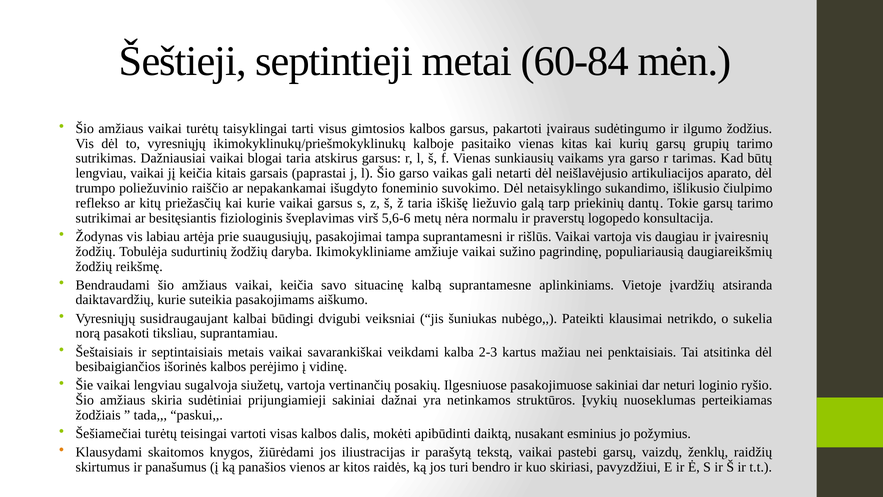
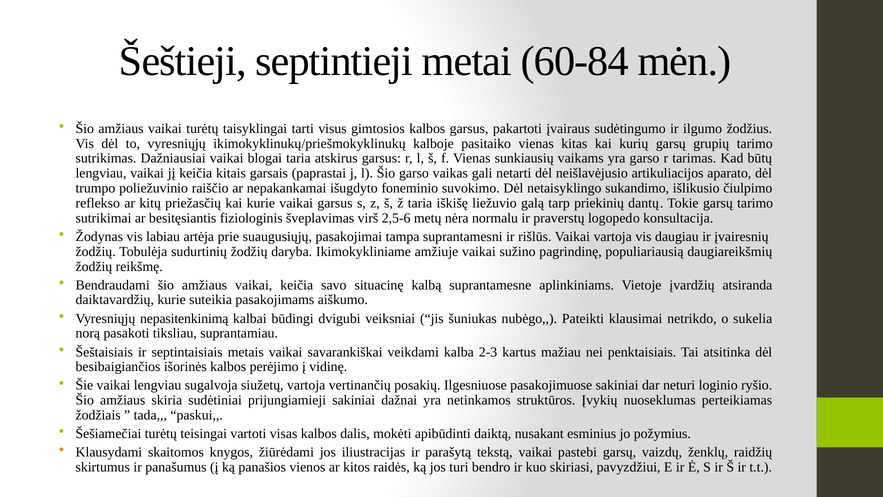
5,6-6: 5,6-6 -> 2,5-6
susidraugaujant: susidraugaujant -> nepasitenkinimą
